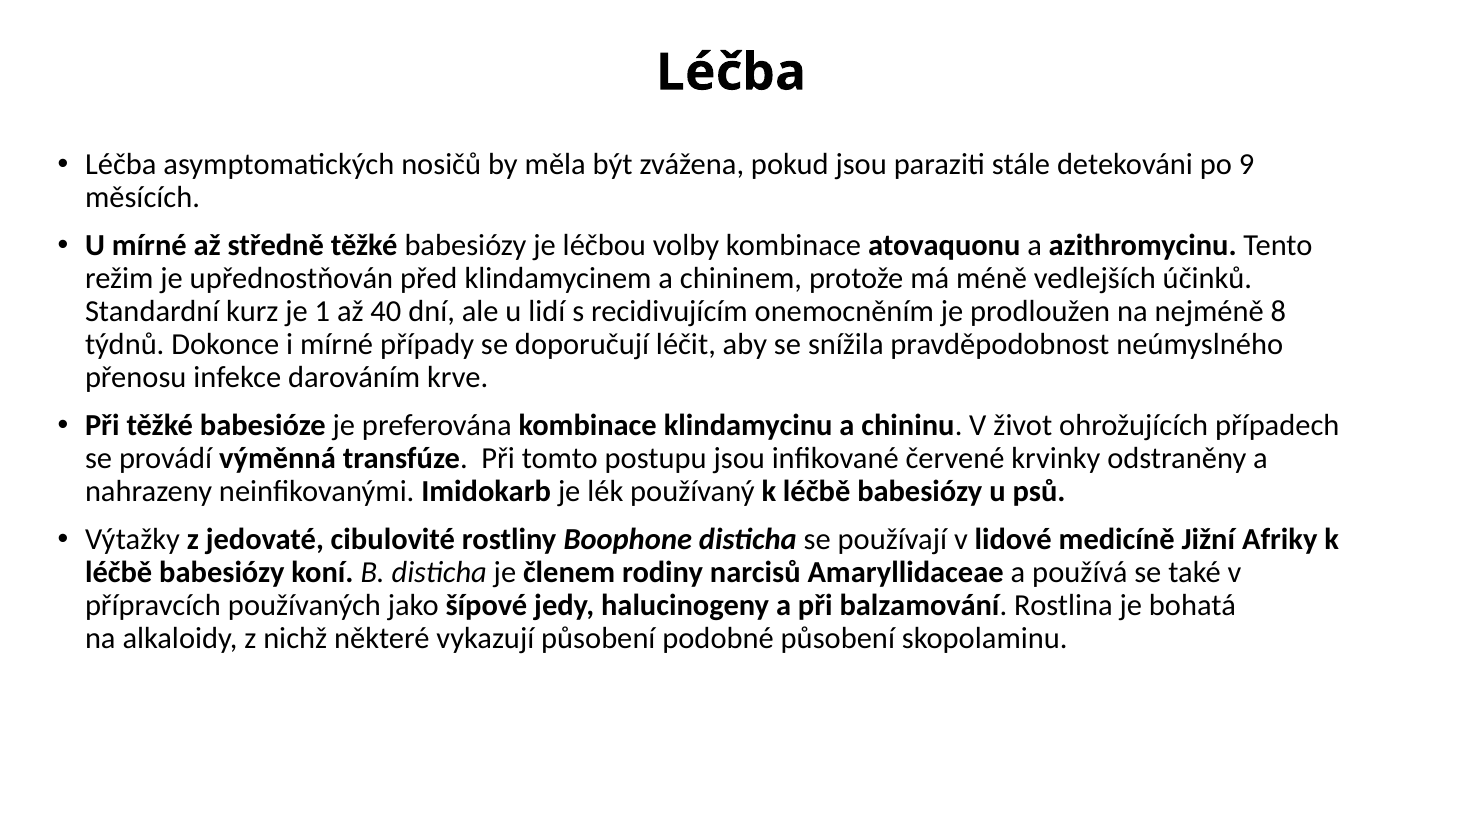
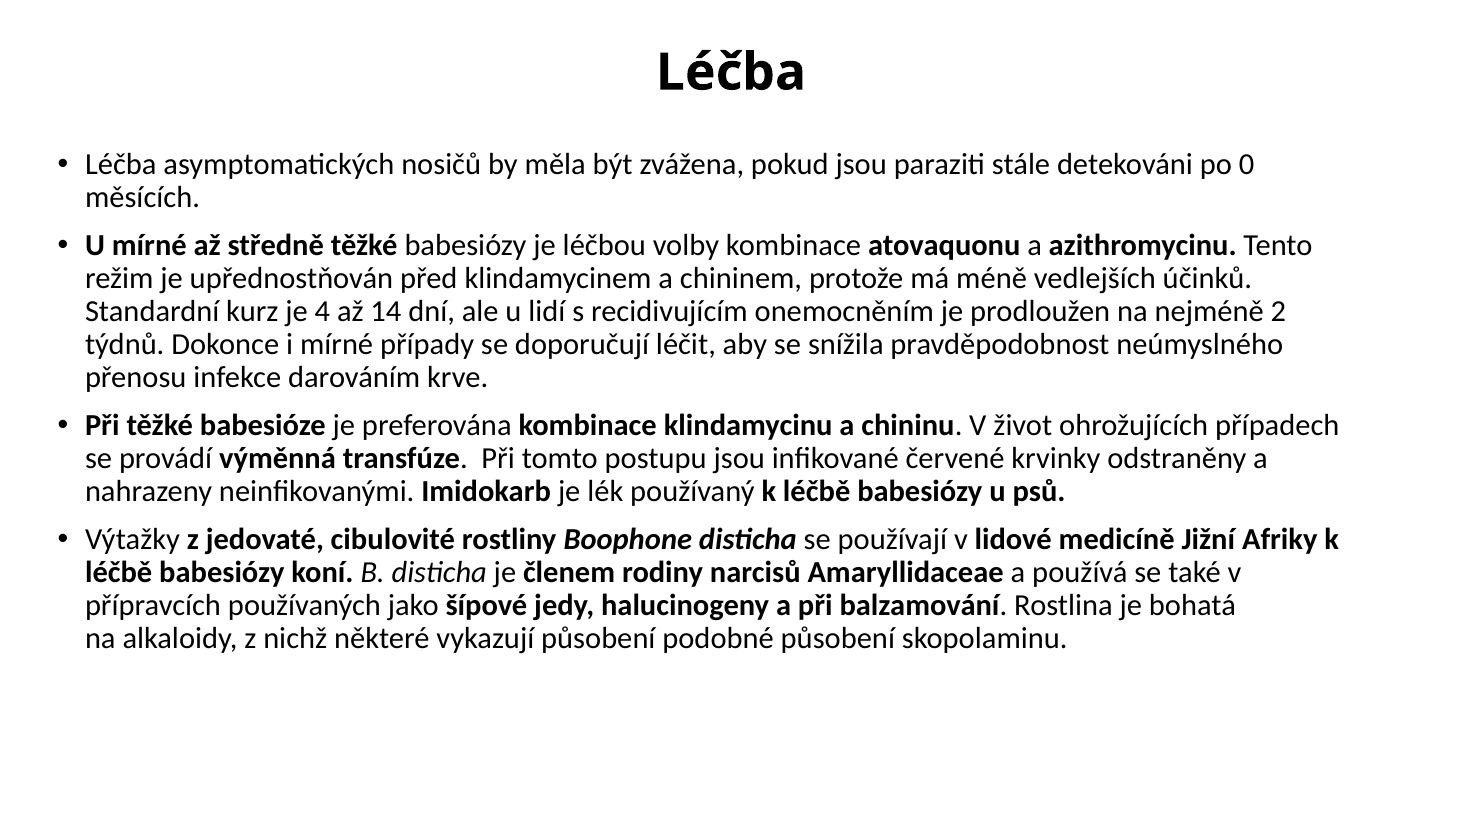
9: 9 -> 0
1: 1 -> 4
40: 40 -> 14
8: 8 -> 2
